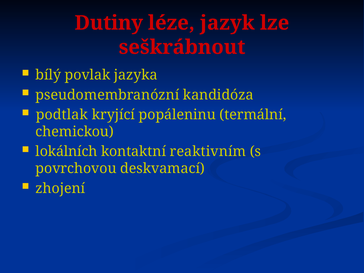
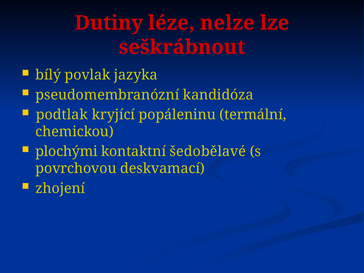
jazyk: jazyk -> nelze
lokálních: lokálních -> plochými
reaktivním: reaktivním -> šedobělavé
